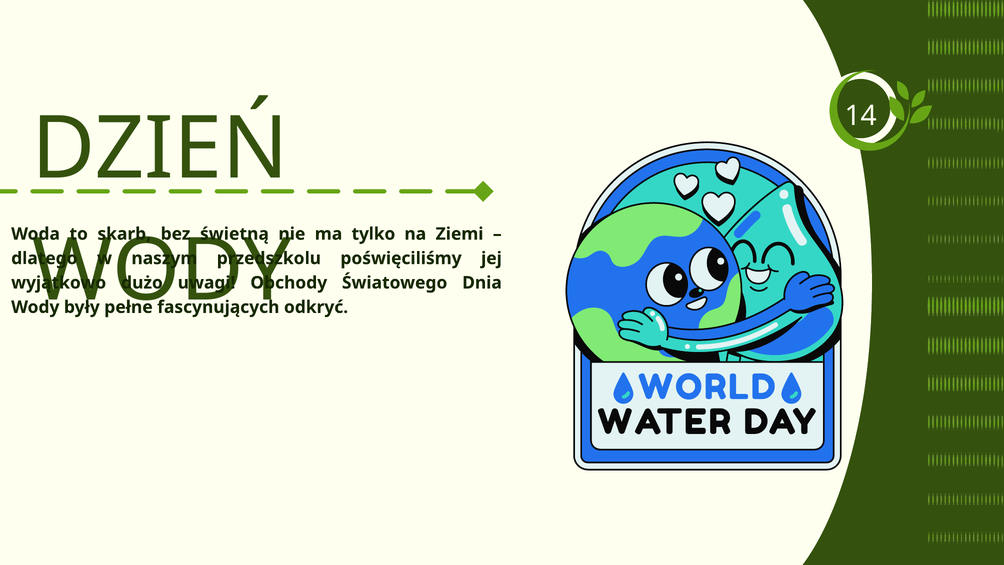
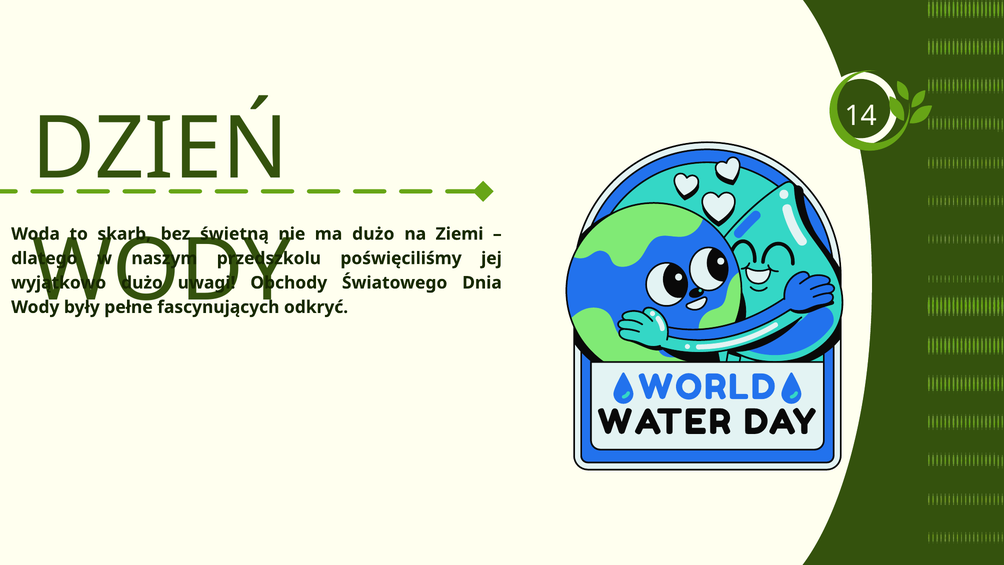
ma tylko: tylko -> dużo
